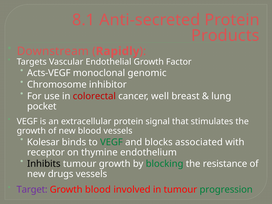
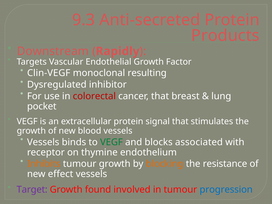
8.1: 8.1 -> 9.3
Acts-VEGF: Acts-VEGF -> Clin-VEGF
genomic: genomic -> resulting
Chromosome: Chromosome -> Dysregulated
cancer well: well -> that
Kolesar at (43, 142): Kolesar -> Vessels
Inhibits colour: black -> orange
blocking colour: green -> orange
drugs: drugs -> effect
Growth blood: blood -> found
progression colour: green -> blue
